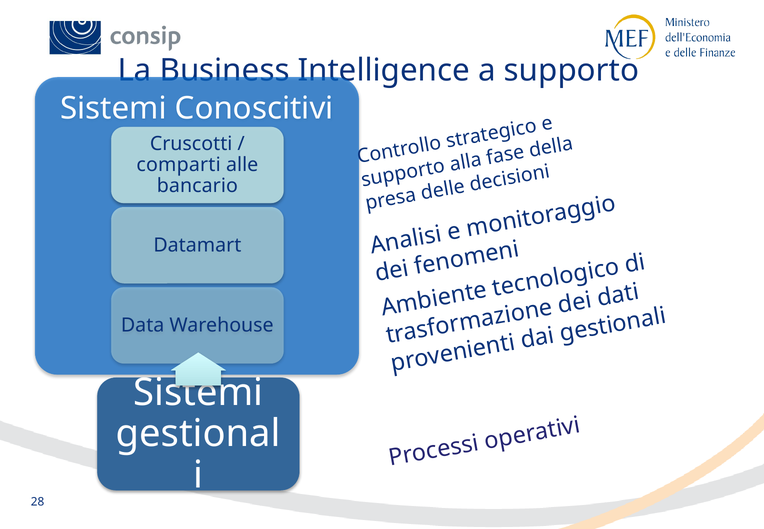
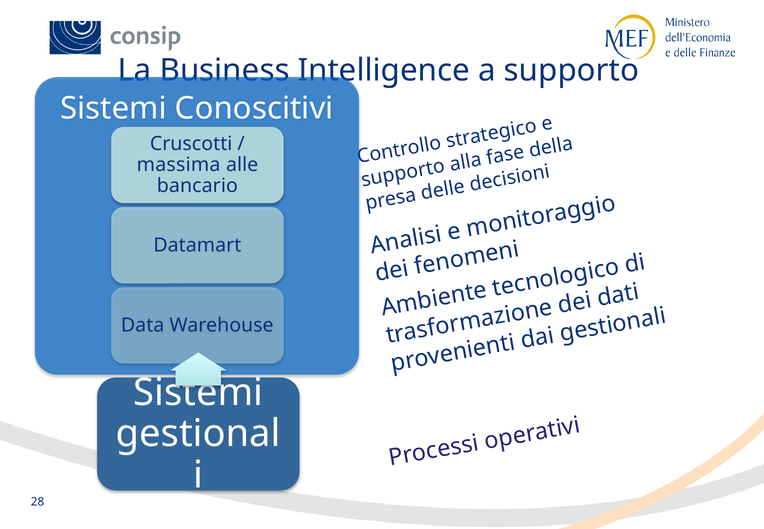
comparti: comparti -> massima
